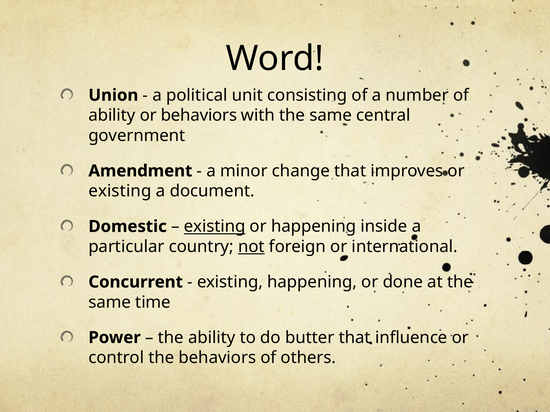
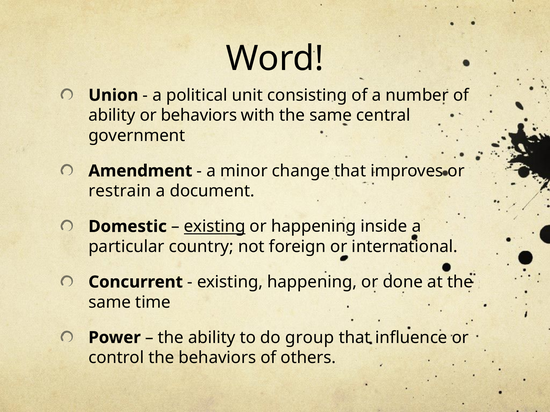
existing at (120, 191): existing -> restrain
not underline: present -> none
butter: butter -> group
